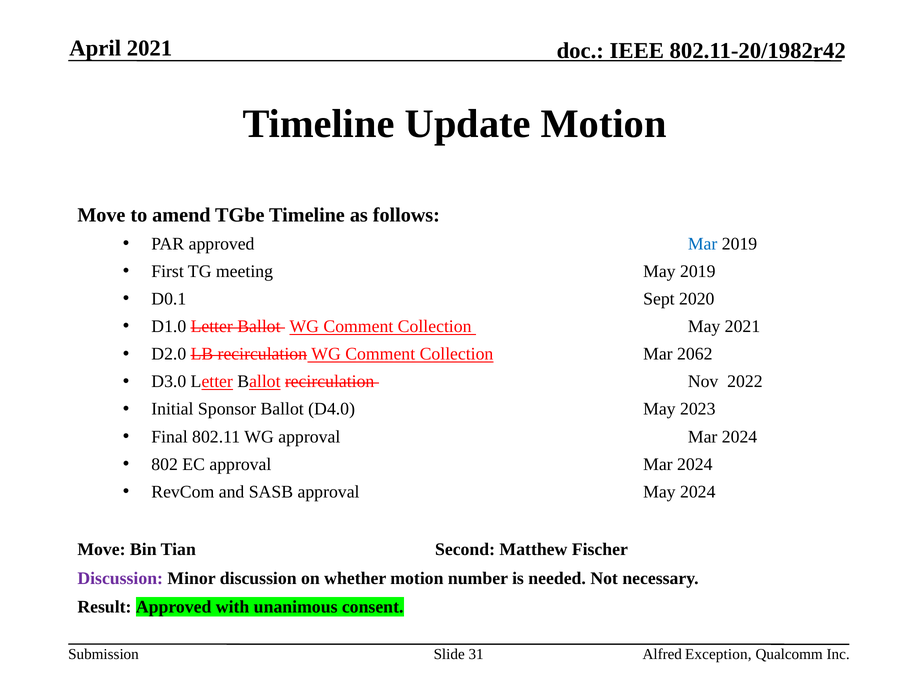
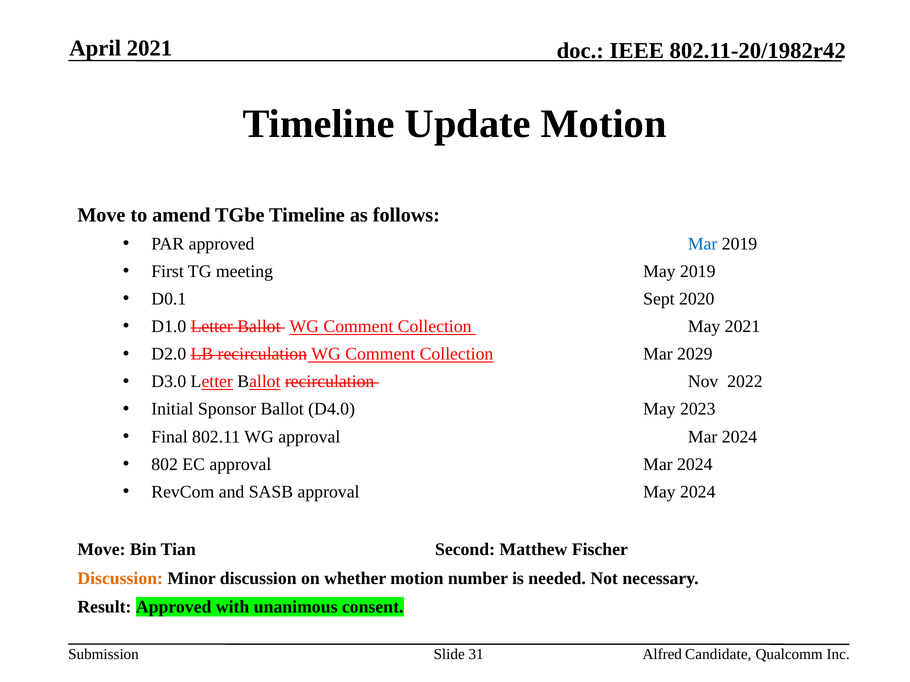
2062: 2062 -> 2029
Discussion at (120, 579) colour: purple -> orange
Exception: Exception -> Candidate
